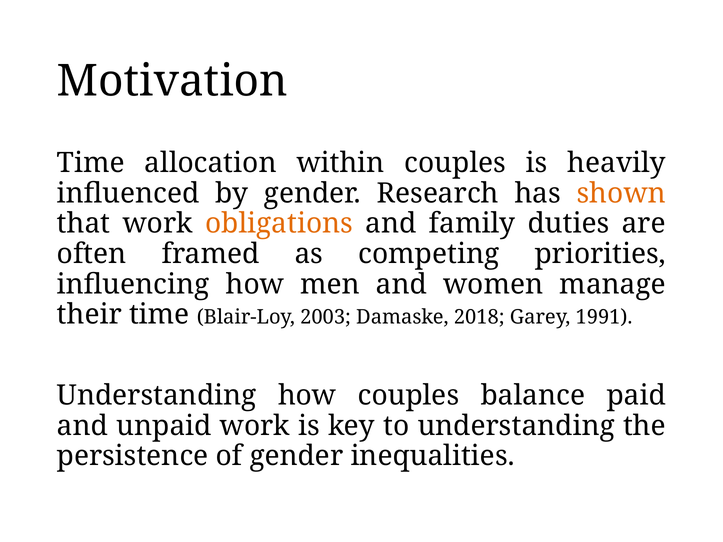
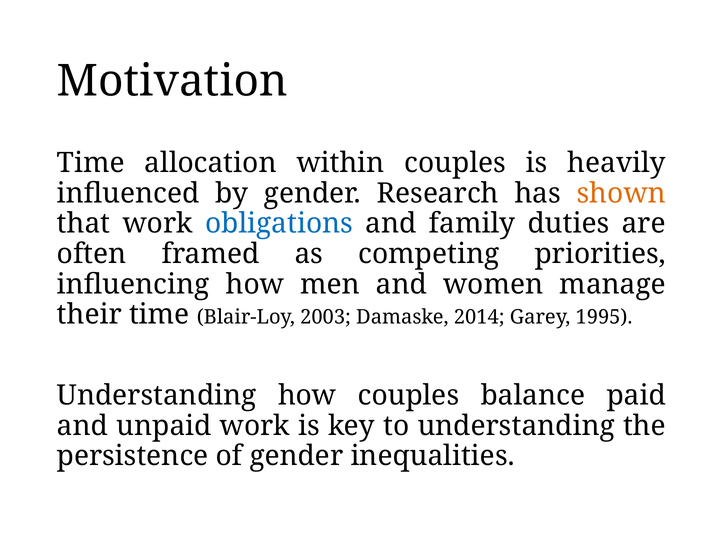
obligations colour: orange -> blue
2018: 2018 -> 2014
1991: 1991 -> 1995
